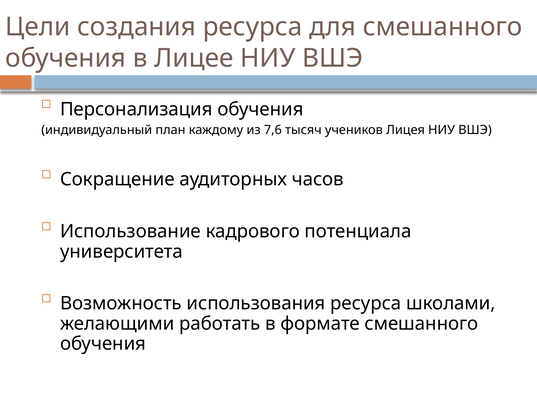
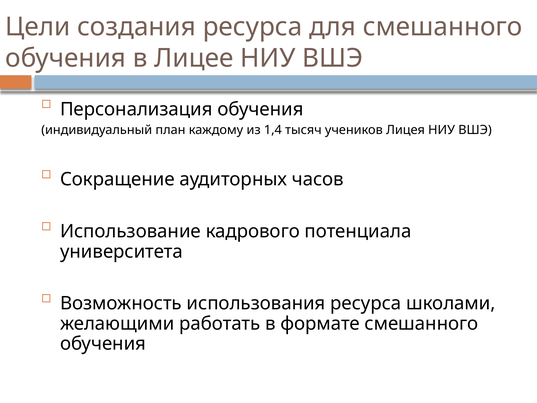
7,6: 7,6 -> 1,4
